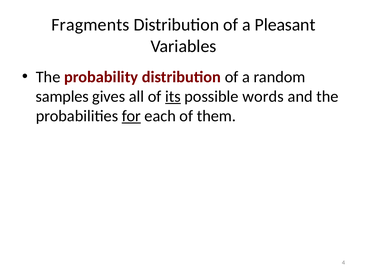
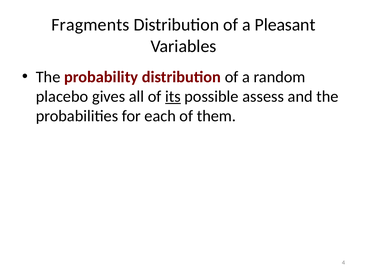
samples: samples -> placebo
words: words -> assess
for underline: present -> none
